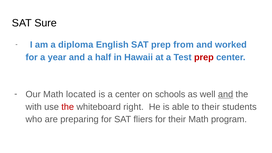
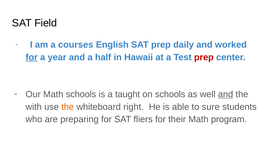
Sure: Sure -> Field
diploma: diploma -> courses
from: from -> daily
for at (32, 57) underline: none -> present
Math located: located -> schools
a center: center -> taught
the at (68, 107) colour: red -> orange
to their: their -> sure
